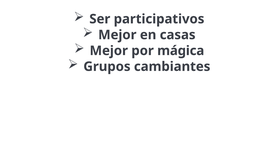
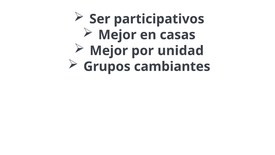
mágica: mágica -> unidad
